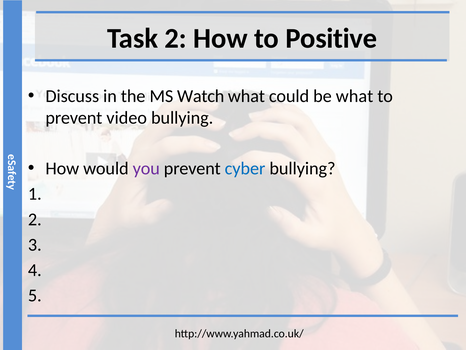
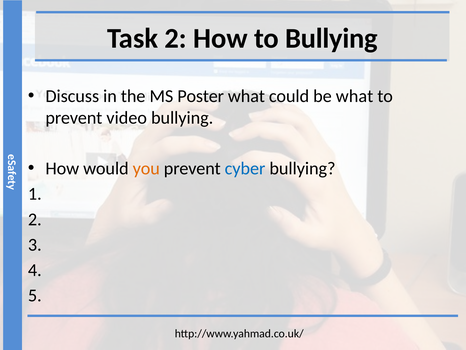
to Positive: Positive -> Bullying
Watch: Watch -> Poster
you colour: purple -> orange
